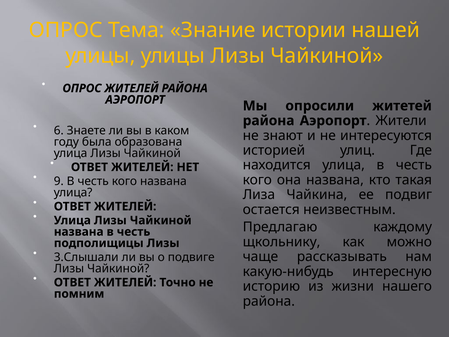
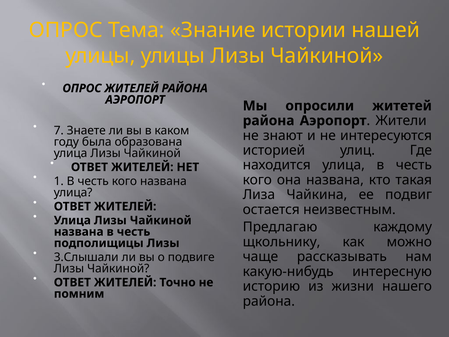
6: 6 -> 7
9: 9 -> 1
